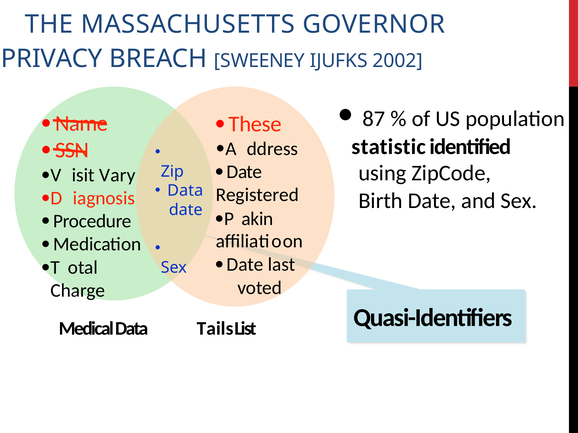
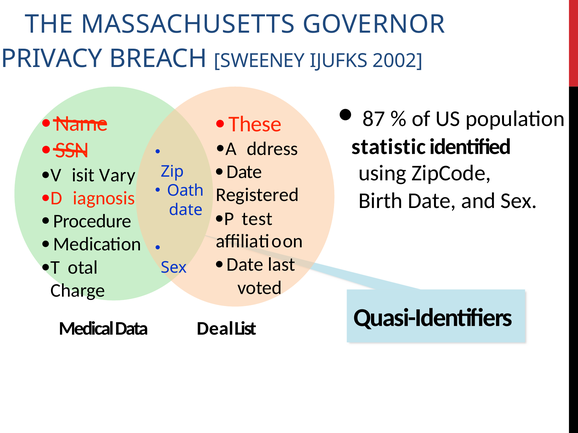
Data at (185, 191): Data -> Oath
akin: akin -> test
Tails: Tails -> Deal
